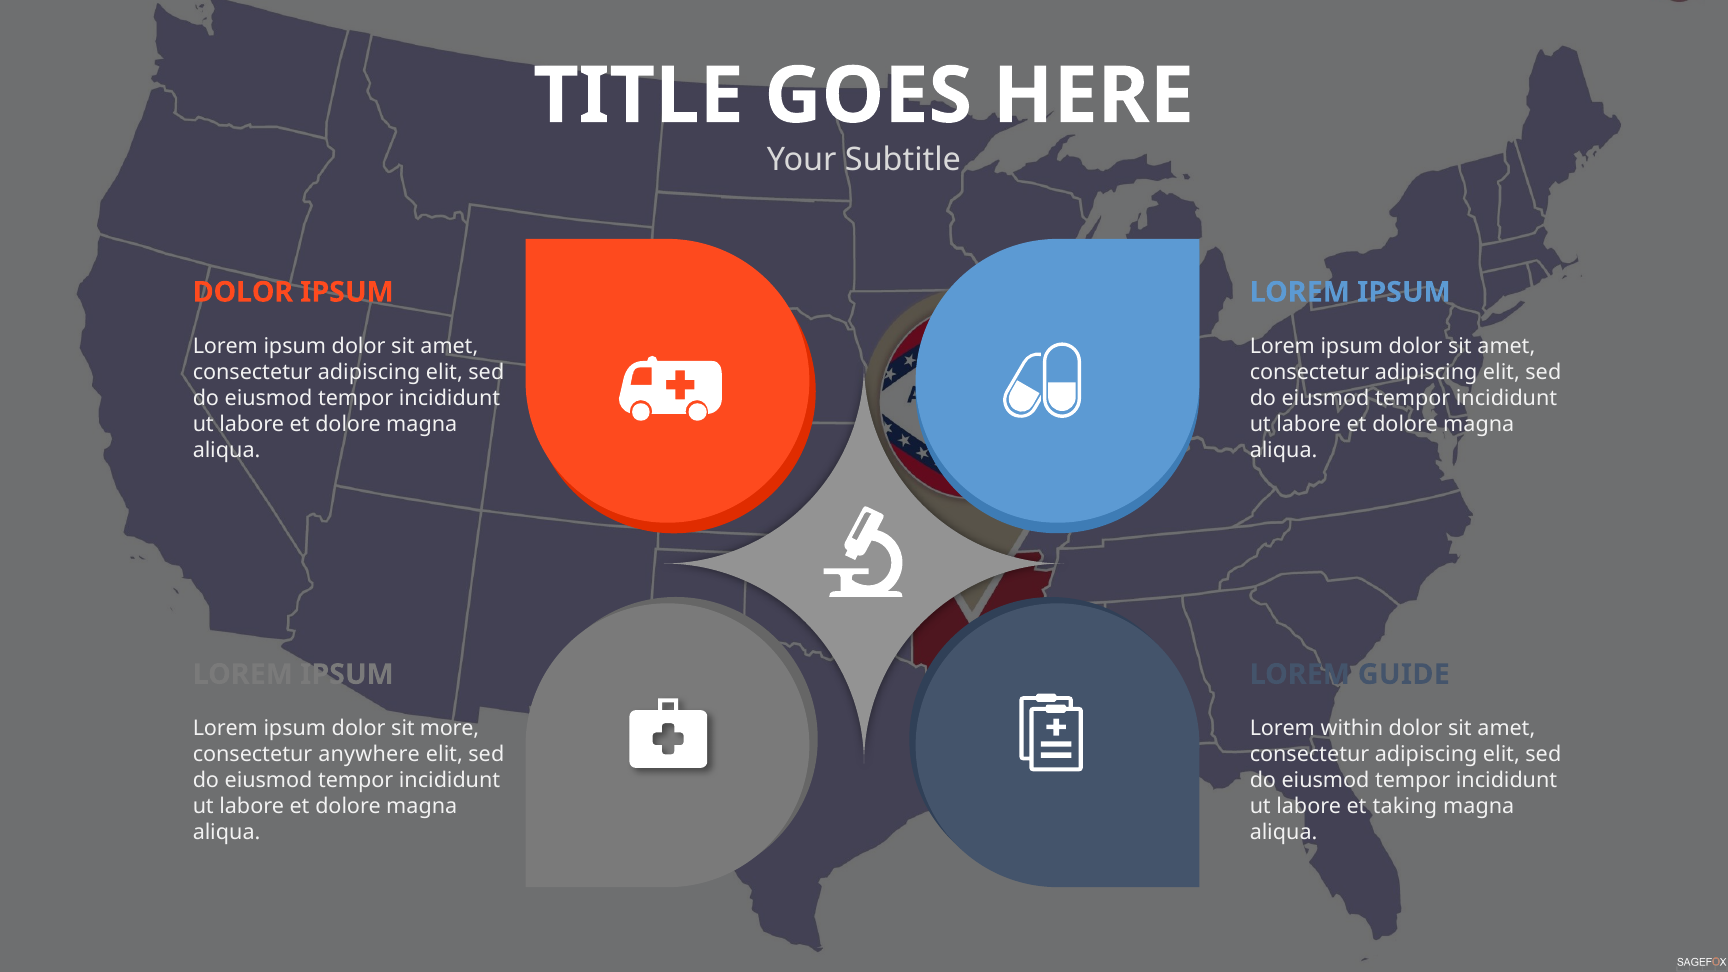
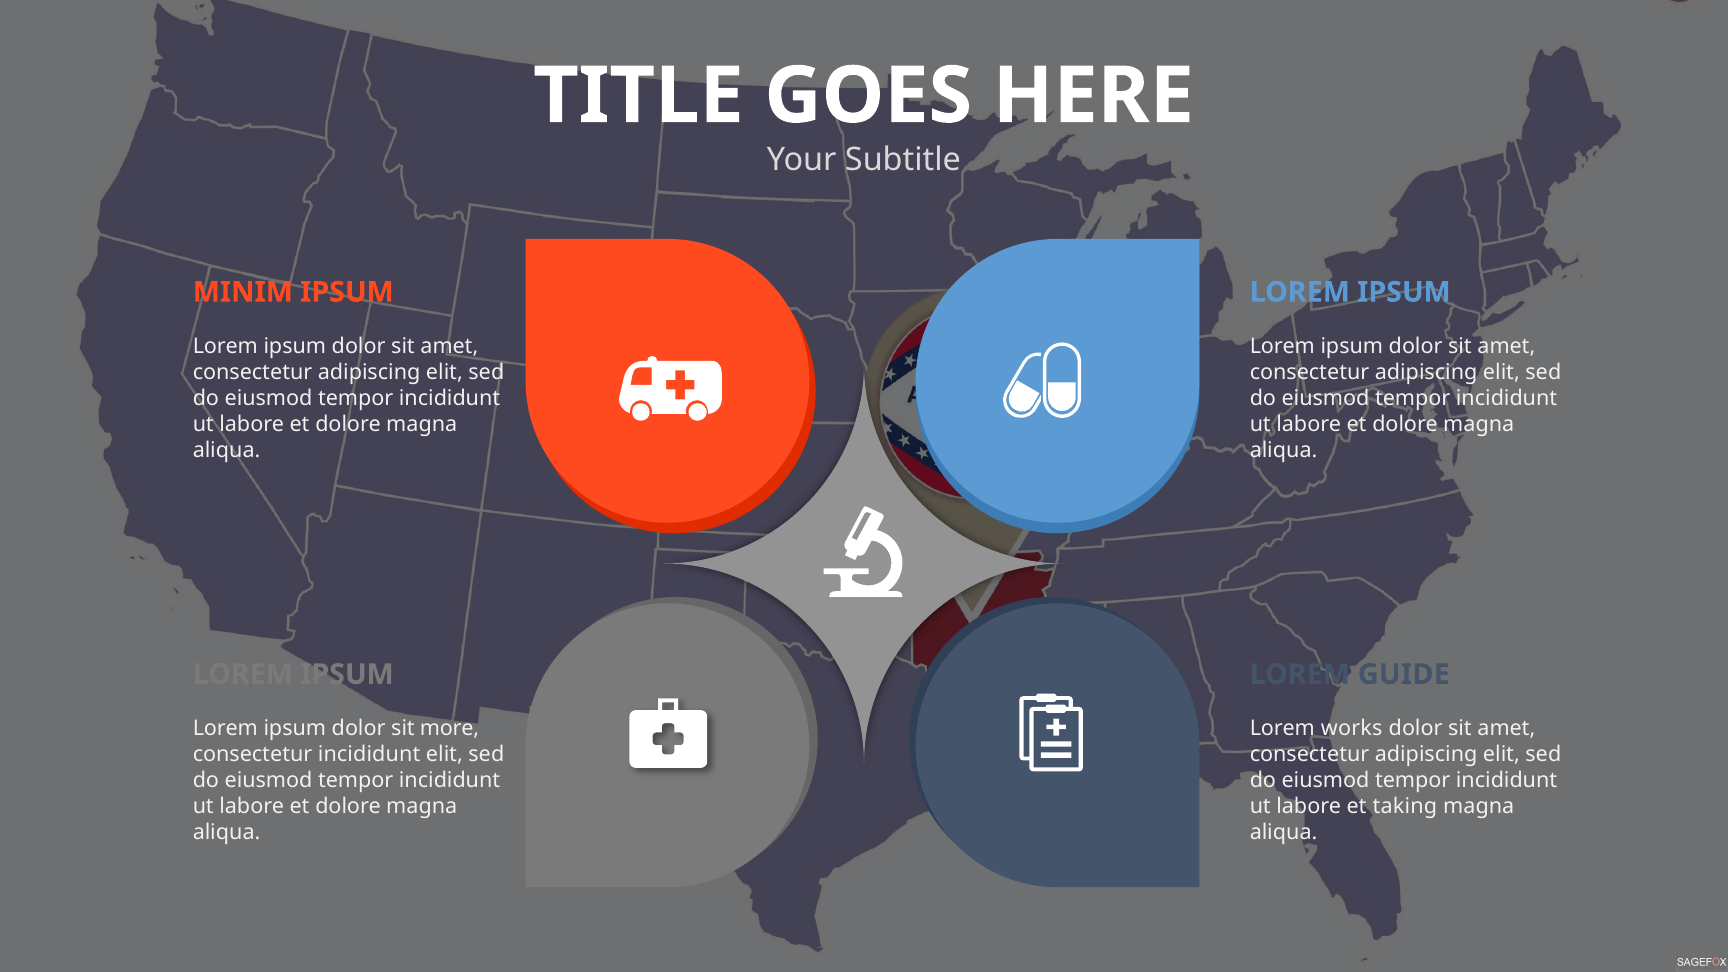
DOLOR at (243, 292): DOLOR -> MINIM
within: within -> works
consectetur anywhere: anywhere -> incididunt
